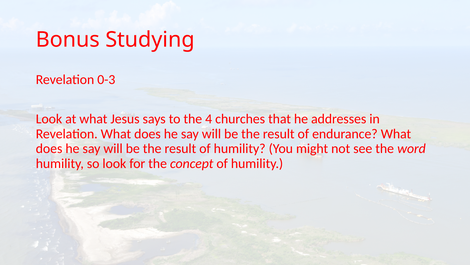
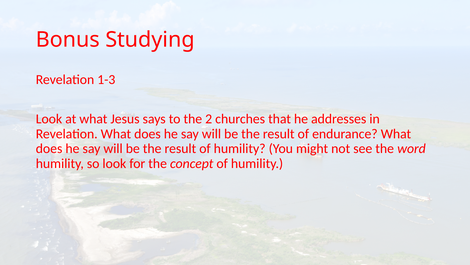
0-3: 0-3 -> 1-3
4: 4 -> 2
